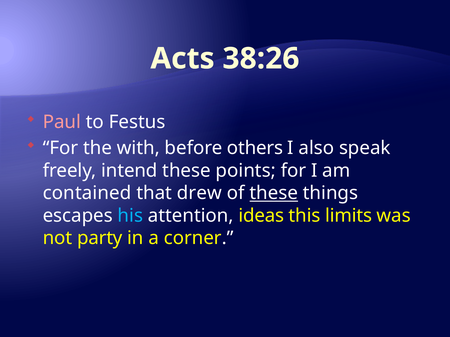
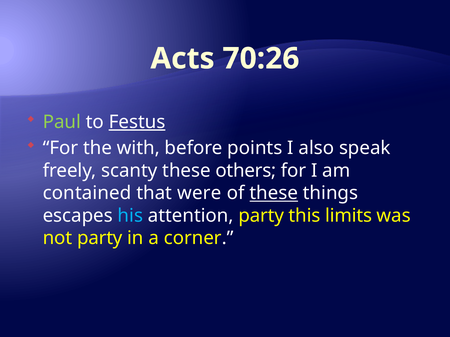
38:26: 38:26 -> 70:26
Paul colour: pink -> light green
Festus underline: none -> present
others: others -> points
intend: intend -> scanty
points: points -> others
drew: drew -> were
attention ideas: ideas -> party
